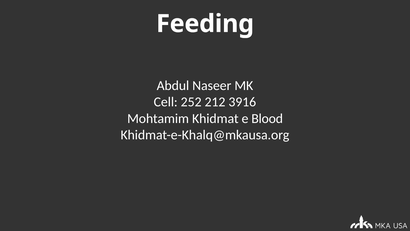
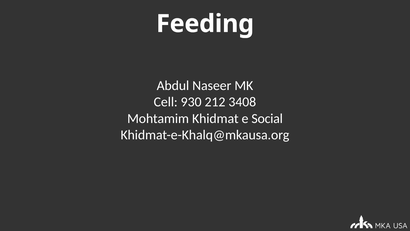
252: 252 -> 930
3916: 3916 -> 3408
Blood: Blood -> Social
